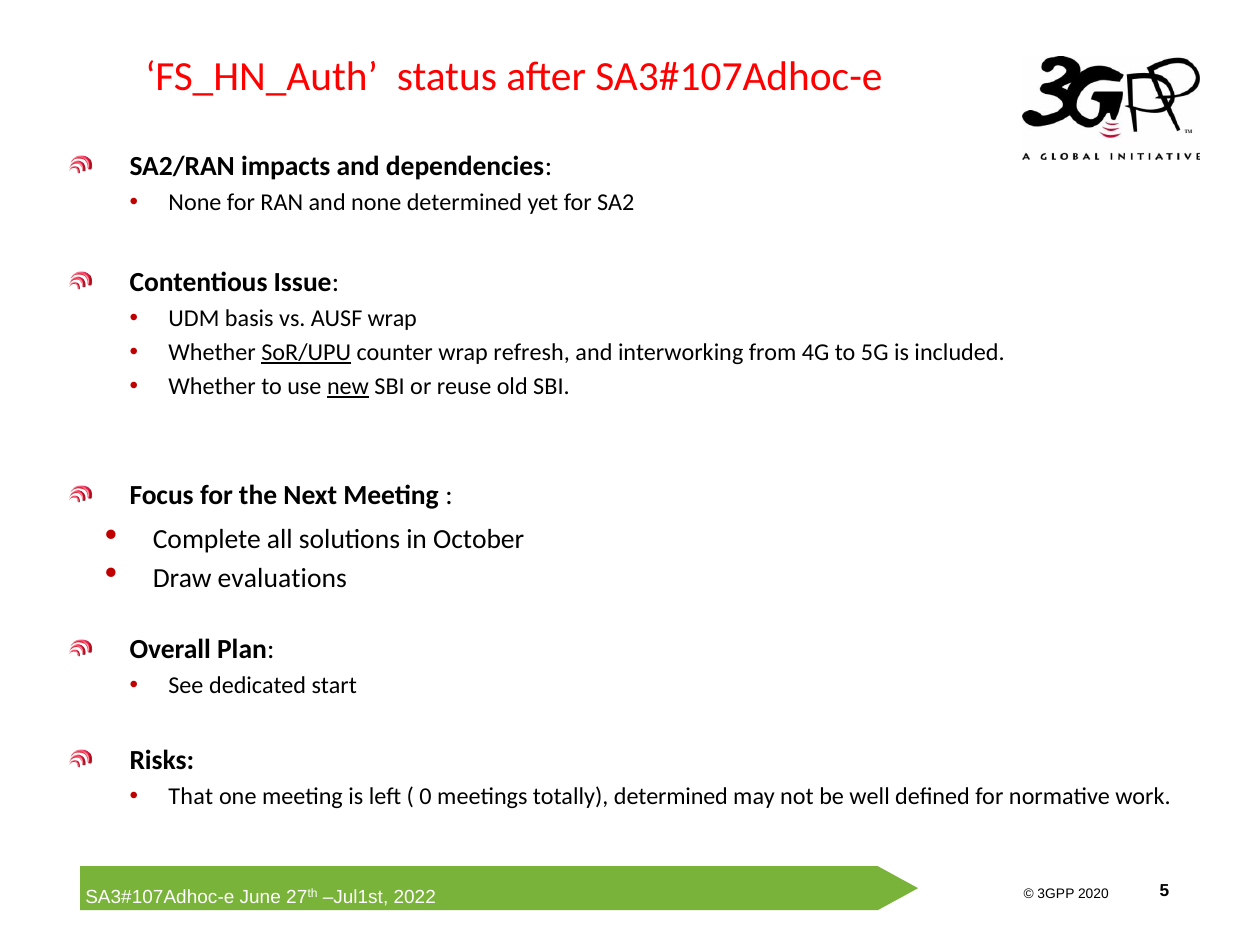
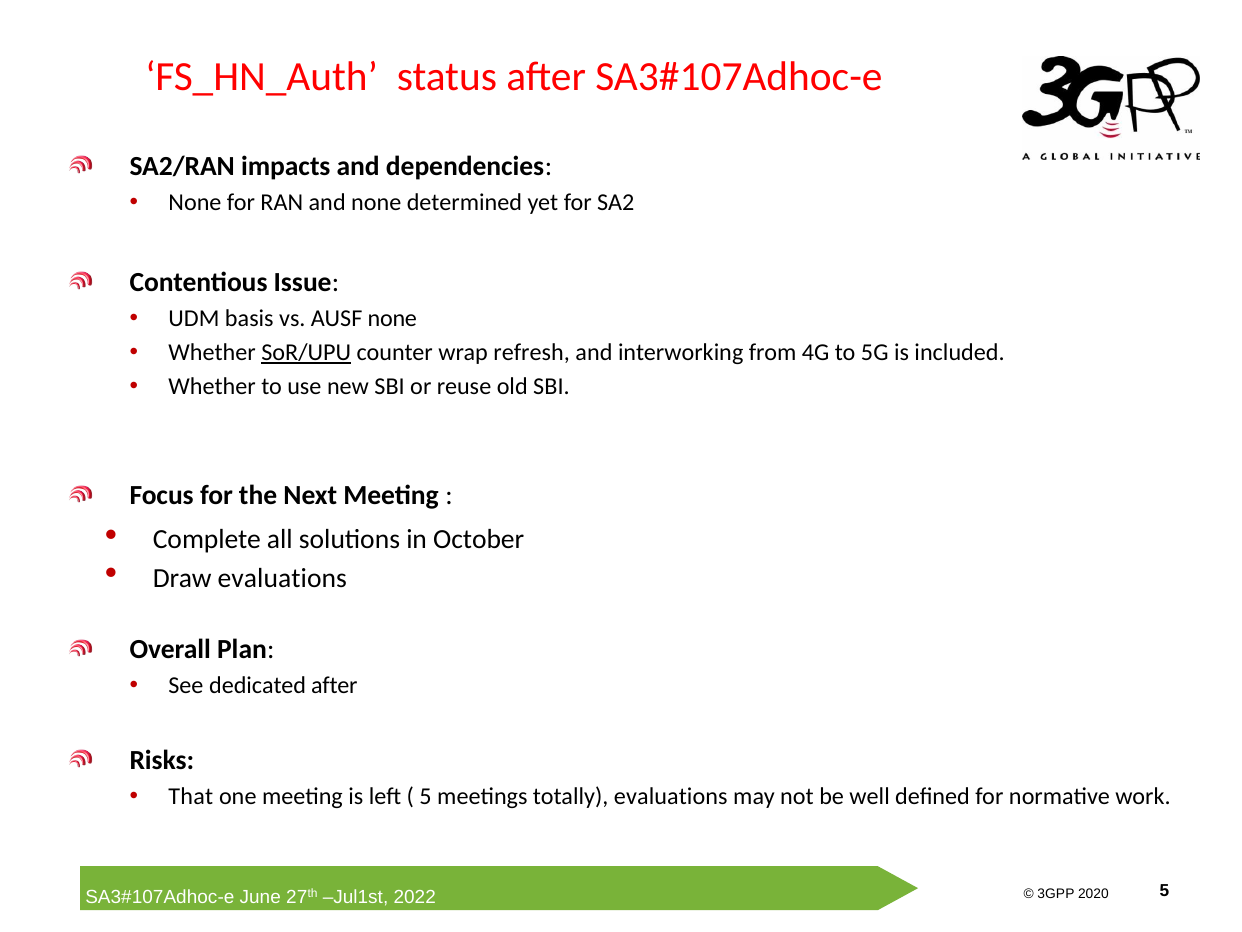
AUSF wrap: wrap -> none
new underline: present -> none
dedicated start: start -> after
0 at (425, 796): 0 -> 5
totally determined: determined -> evaluations
